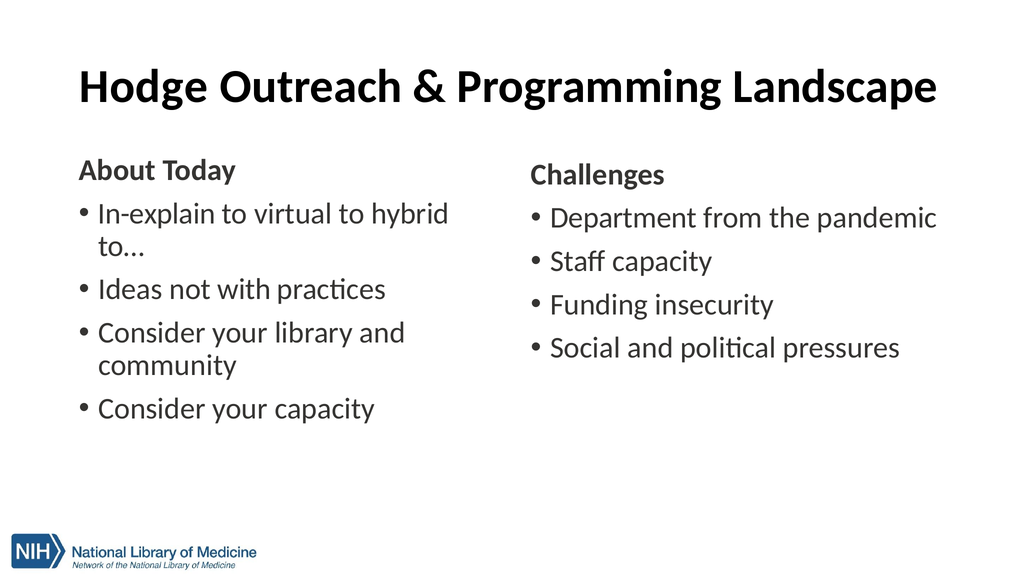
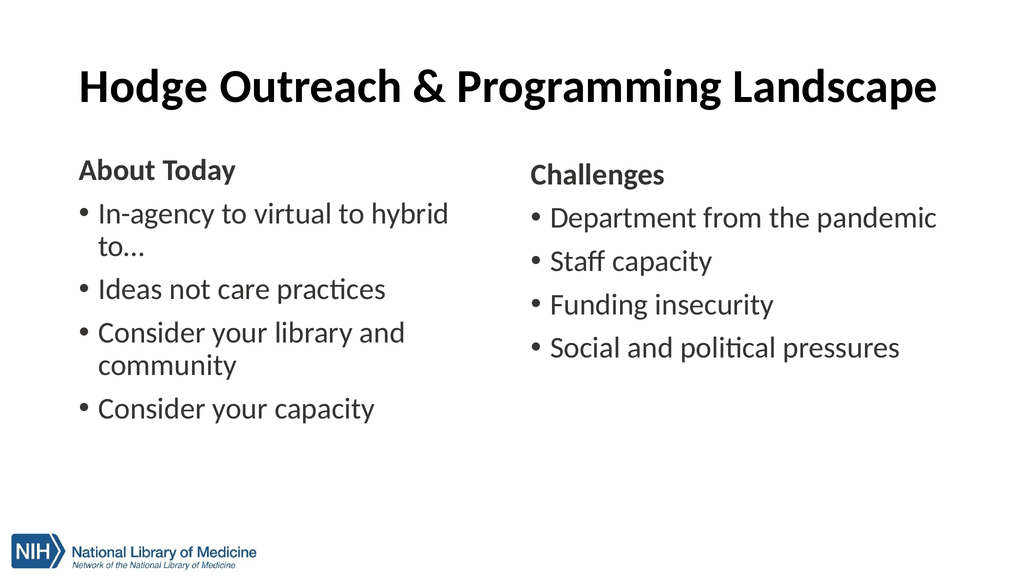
In-explain: In-explain -> In-agency
with: with -> care
